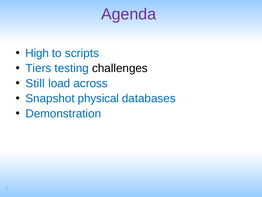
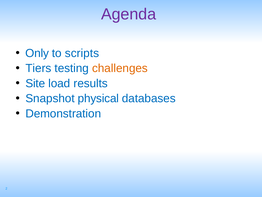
High: High -> Only
challenges colour: black -> orange
Still: Still -> Site
across: across -> results
